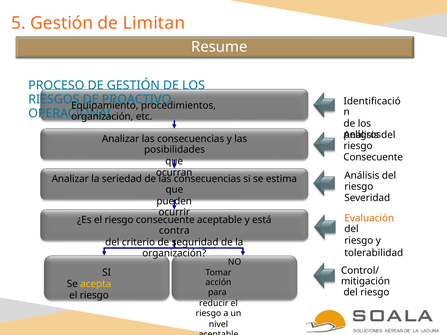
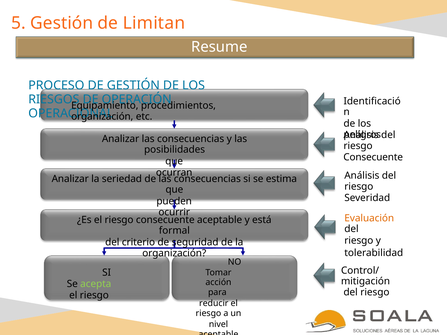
PROACTIVO: PROACTIVO -> OPERACIÓN
contra: contra -> formal
acepta colour: yellow -> light green
